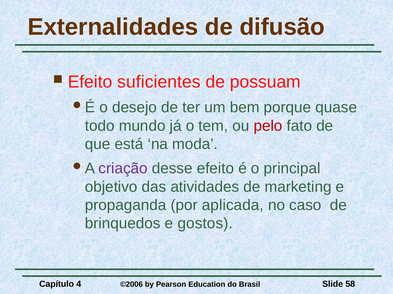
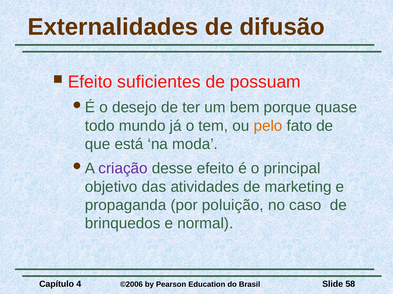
pelo colour: red -> orange
aplicada: aplicada -> poluição
gostos: gostos -> normal
